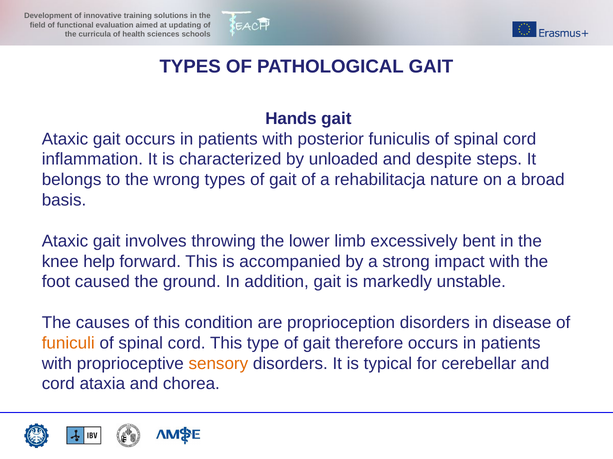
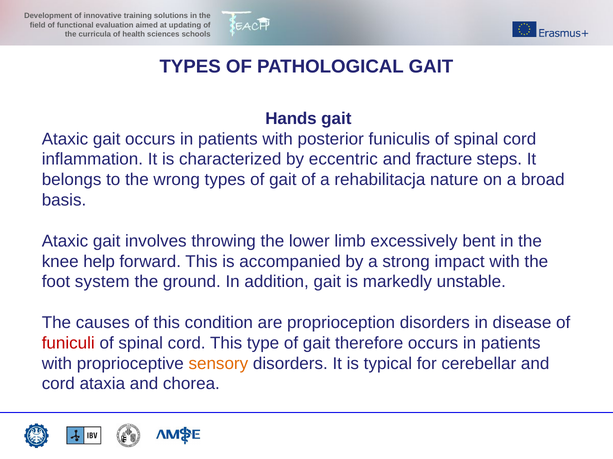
unloaded: unloaded -> eccentric
despite: despite -> fracture
caused: caused -> system
funiculi colour: orange -> red
